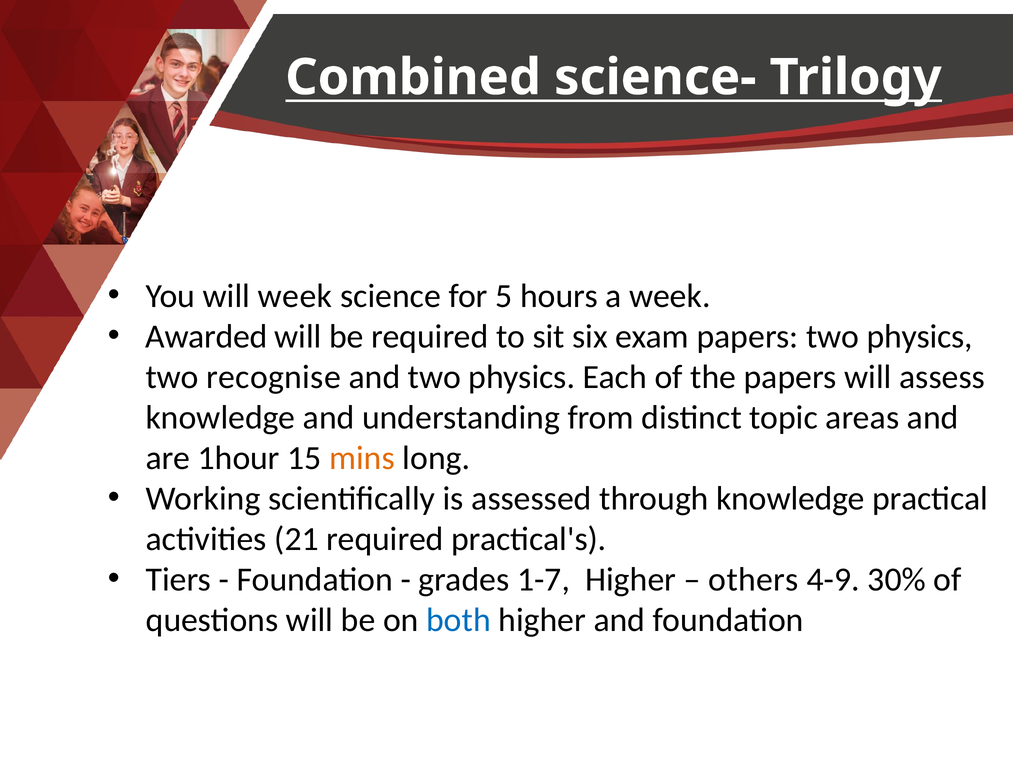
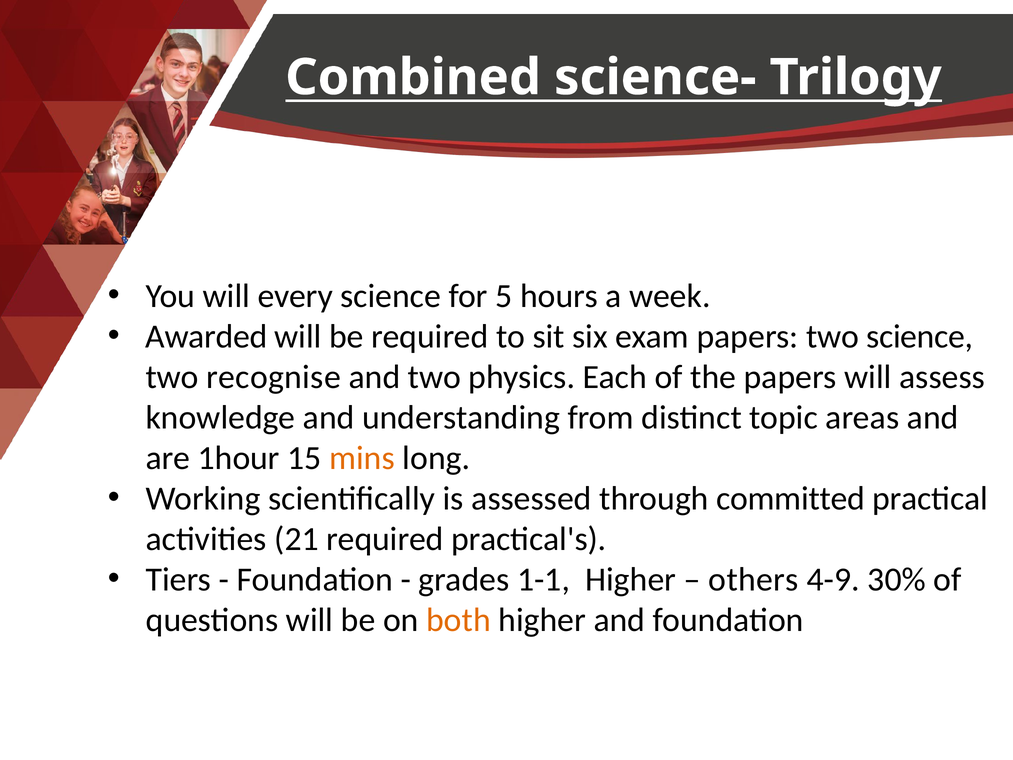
will week: week -> every
papers two physics: physics -> science
through knowledge: knowledge -> committed
1-7: 1-7 -> 1-1
both colour: blue -> orange
